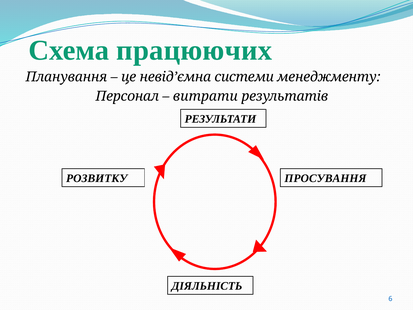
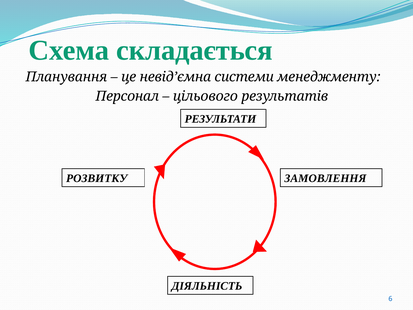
працюючих: працюючих -> складається
витрати: витрати -> цільового
ПРОСУВАННЯ: ПРОСУВАННЯ -> ЗАМОВЛЕННЯ
